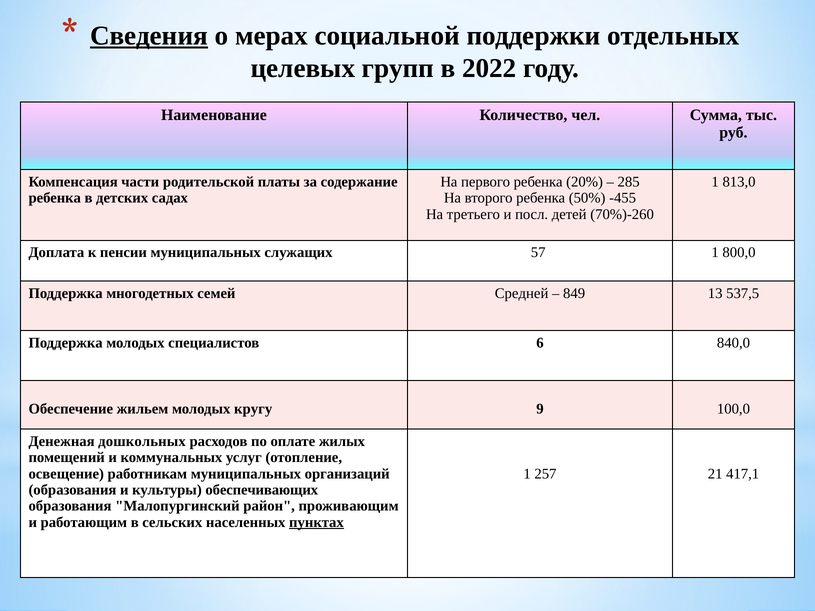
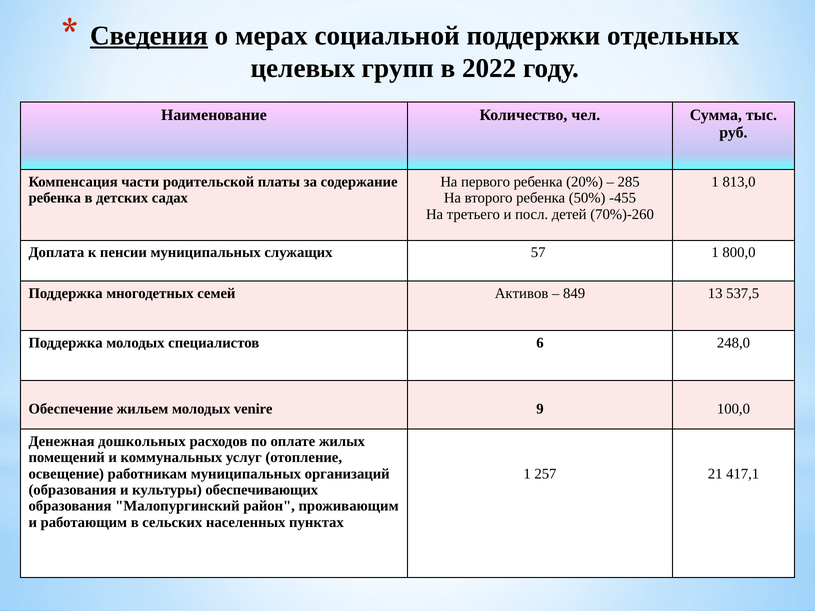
Средней: Средней -> Активов
840,0: 840,0 -> 248,0
кругу: кругу -> venire
пунктах underline: present -> none
